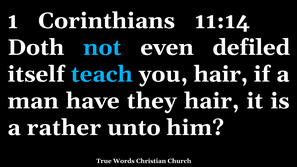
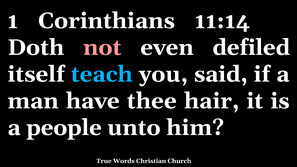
not colour: light blue -> pink
you hair: hair -> said
they: they -> thee
rather: rather -> people
